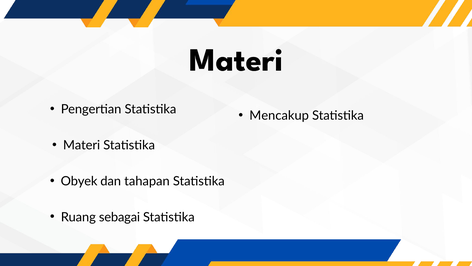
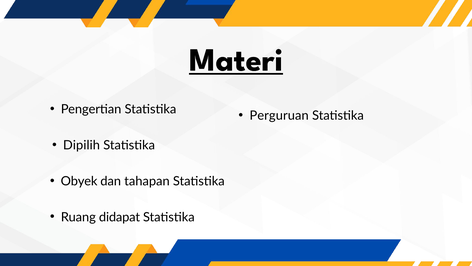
Materi at (236, 60) underline: none -> present
Mencakup: Mencakup -> Perguruan
Materi at (82, 145): Materi -> Dipilih
sebagai: sebagai -> didapat
